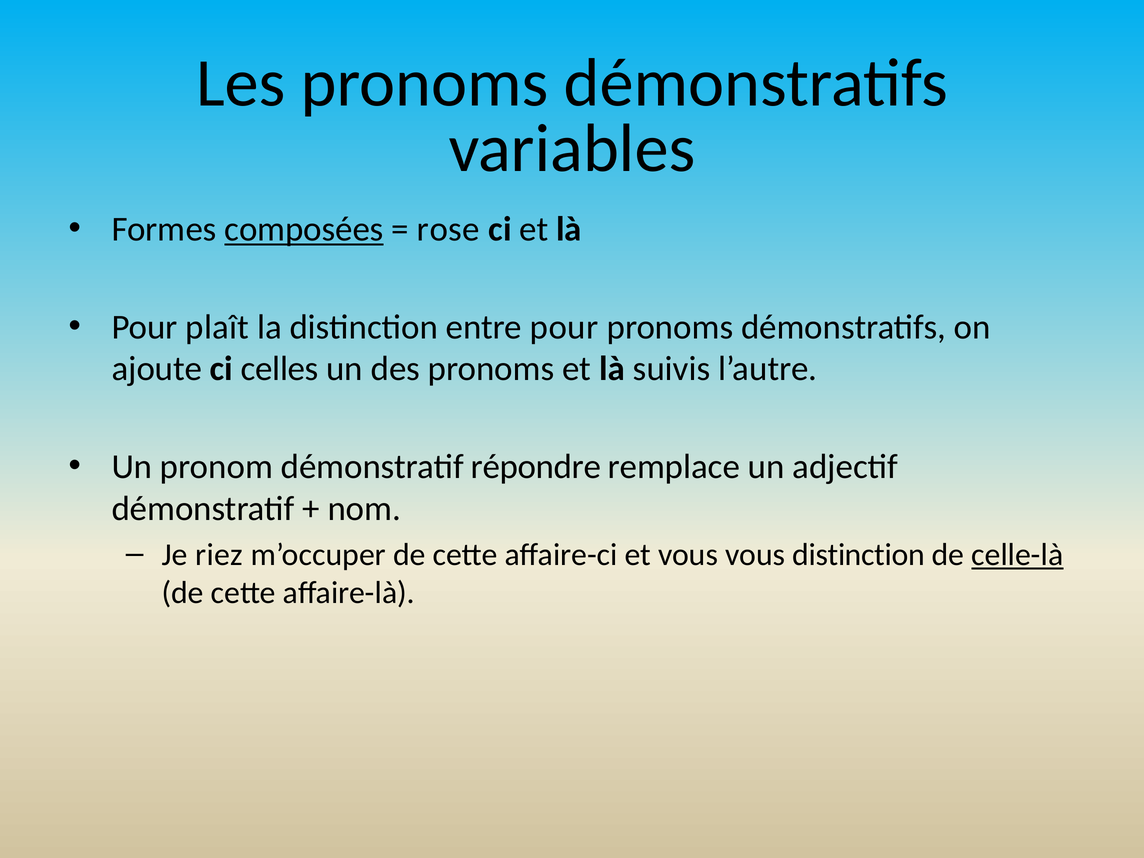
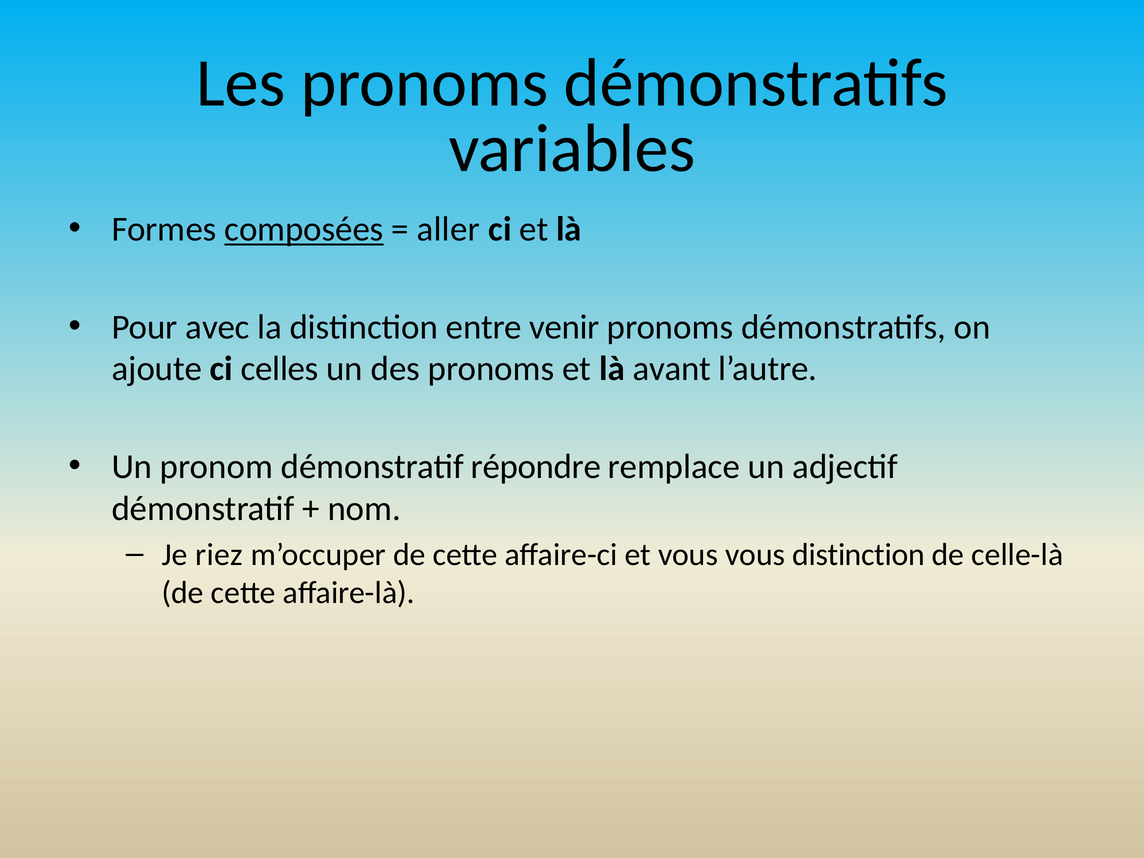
rose: rose -> aller
plaît: plaît -> avec
entre pour: pour -> venir
suivis: suivis -> avant
celle-là underline: present -> none
